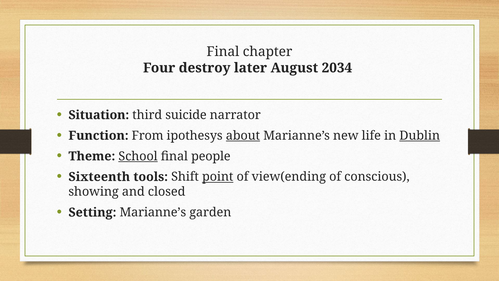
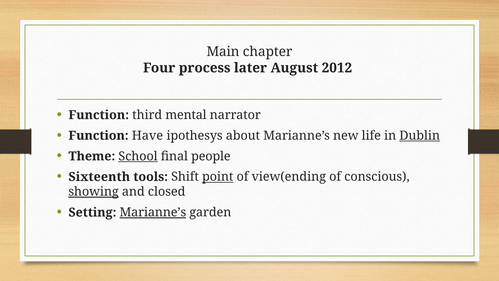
Final at (223, 52): Final -> Main
destroy: destroy -> process
2034: 2034 -> 2012
Situation at (99, 115): Situation -> Function
suicide: suicide -> mental
From: From -> Have
about underline: present -> none
showing underline: none -> present
Marianne’s at (153, 212) underline: none -> present
